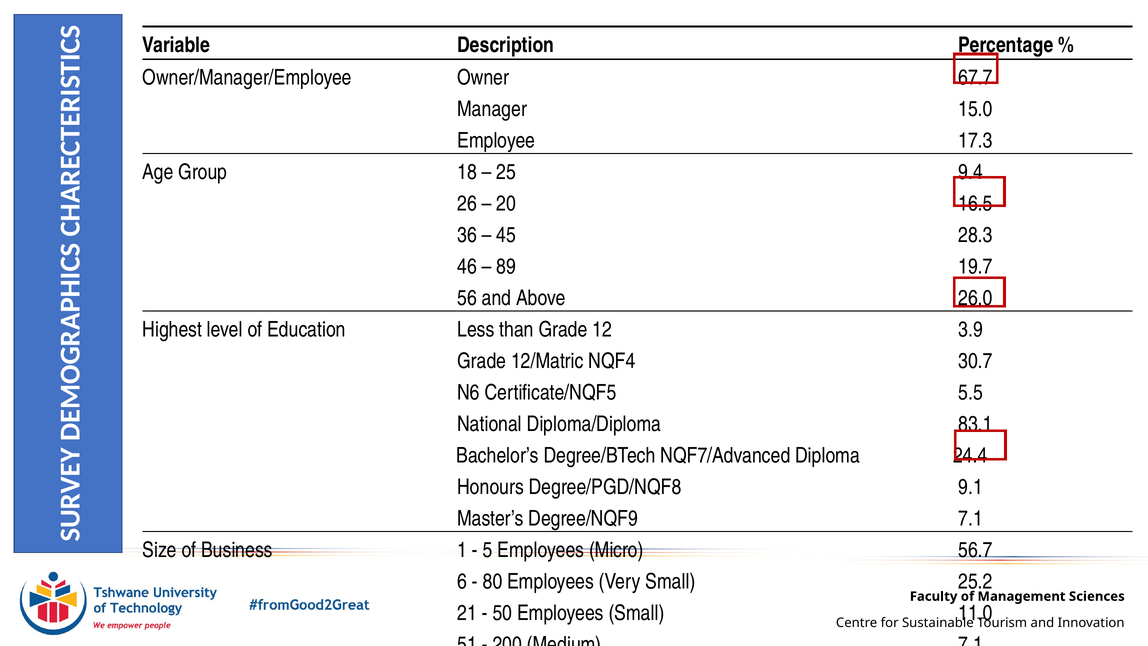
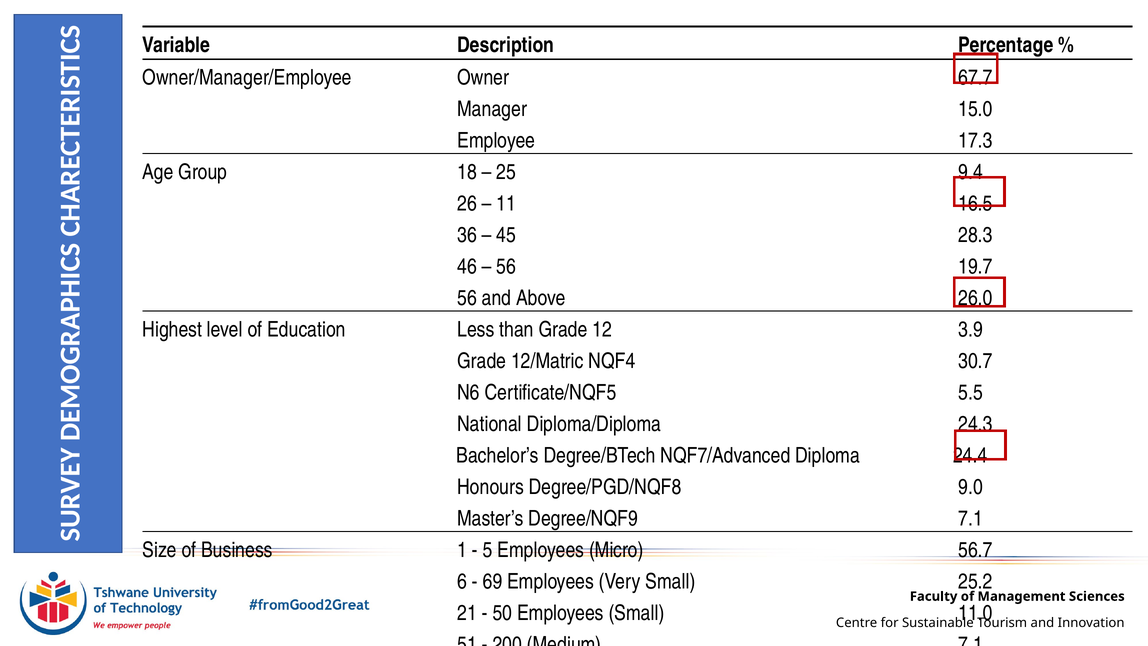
20: 20 -> 11
89 at (506, 266): 89 -> 56
83.1: 83.1 -> 24.3
9.1: 9.1 -> 9.0
80: 80 -> 69
